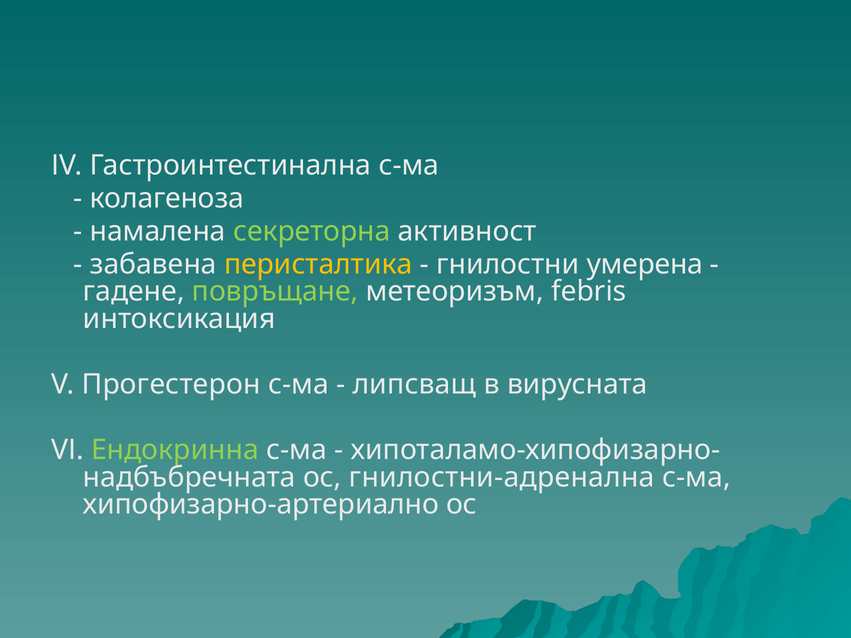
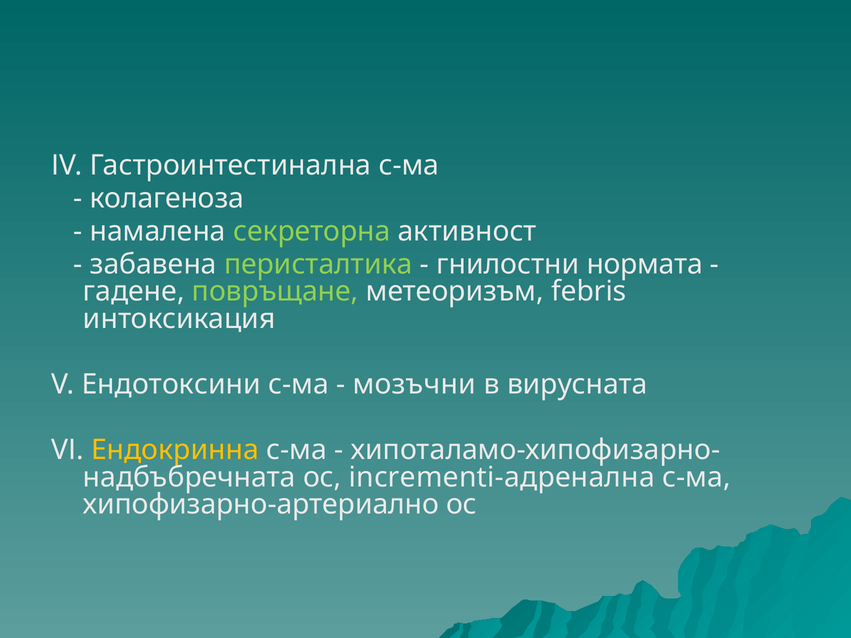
перисталтика colour: yellow -> light green
умерена: умерена -> нормата
Прогестерон: Прогестерон -> Ендотоксини
липсващ: липсващ -> мозъчни
Ендокринна colour: light green -> yellow
гнилостни-адренална: гнилостни-адренална -> incrementi-адренална
